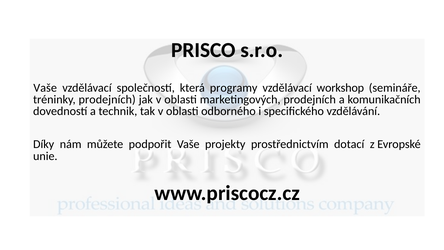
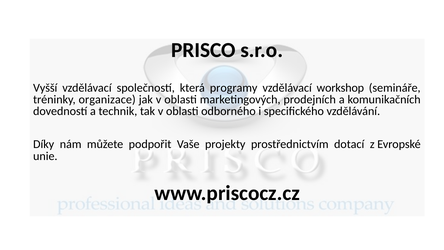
Vaše at (45, 88): Vaše -> Vyšší
tréninky prodejních: prodejních -> organizace
